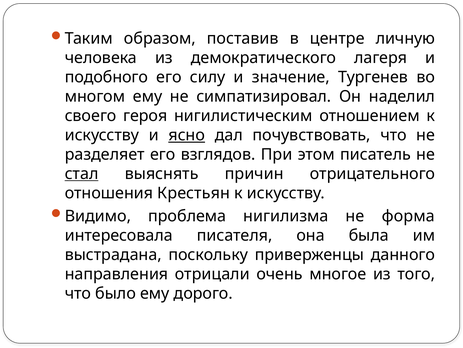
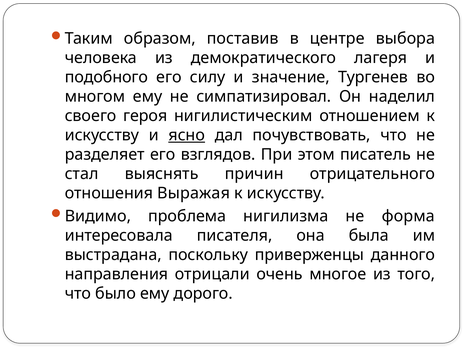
личную: личную -> выбора
стал underline: present -> none
Крестьян: Крестьян -> Выражая
